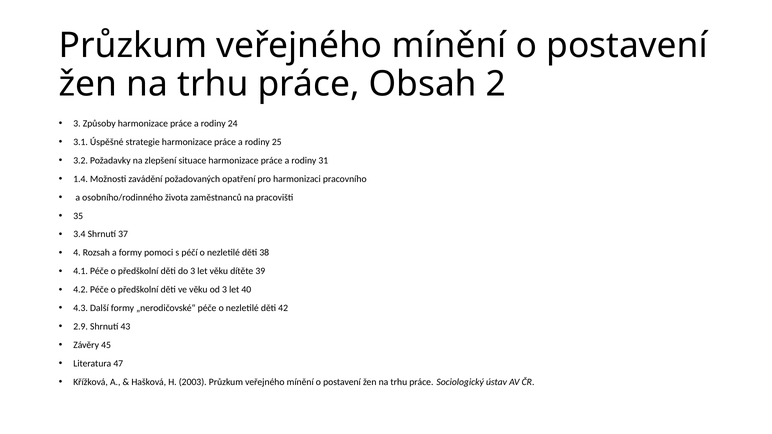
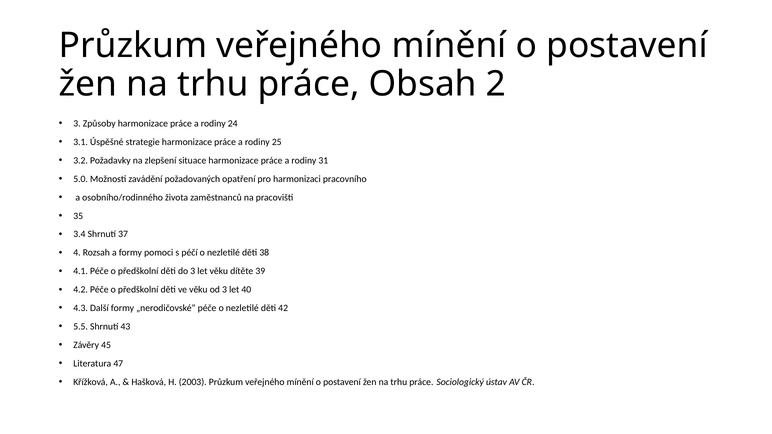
1.4: 1.4 -> 5.0
2.9: 2.9 -> 5.5
